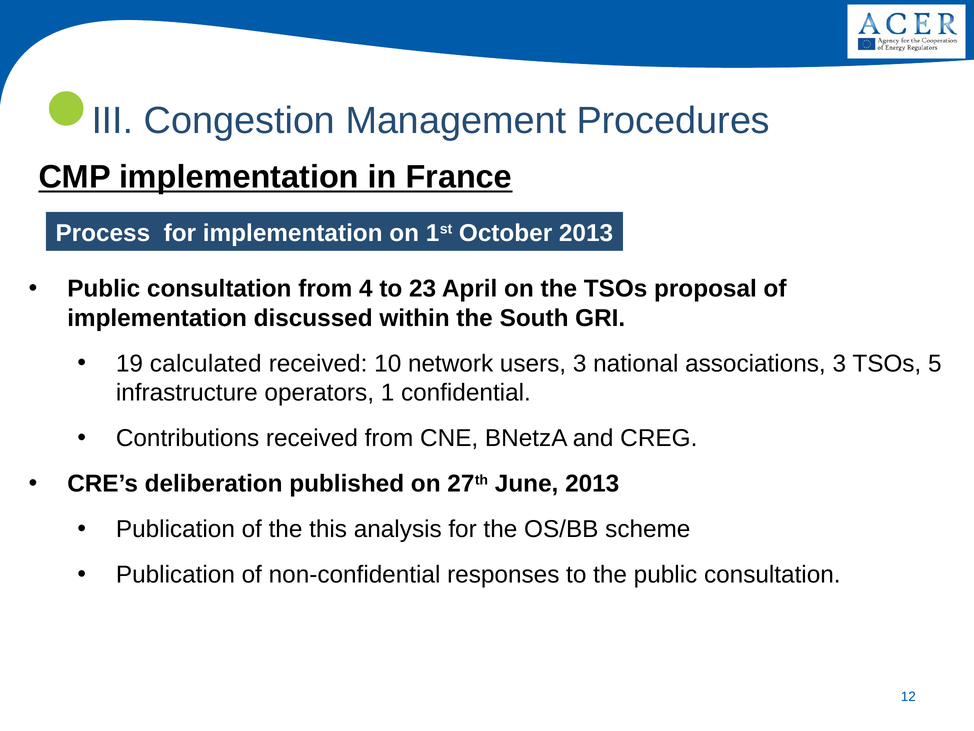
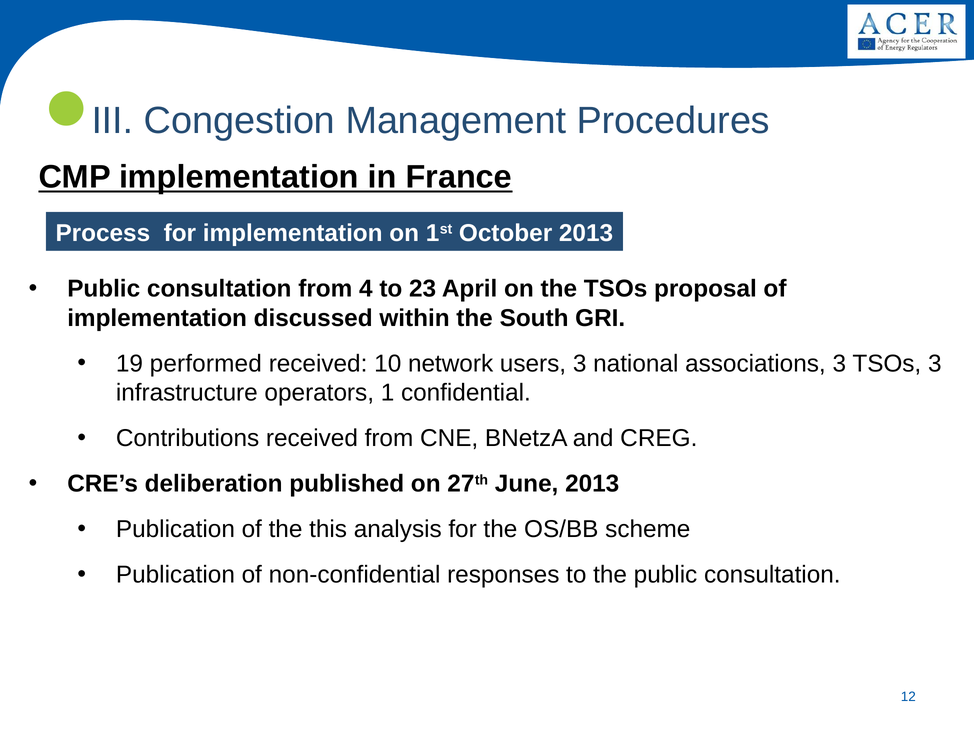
calculated: calculated -> performed
TSOs 5: 5 -> 3
